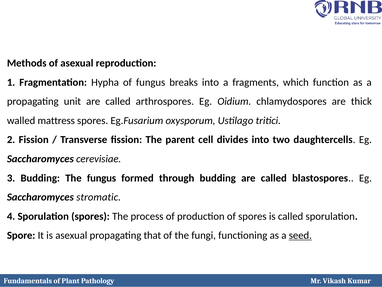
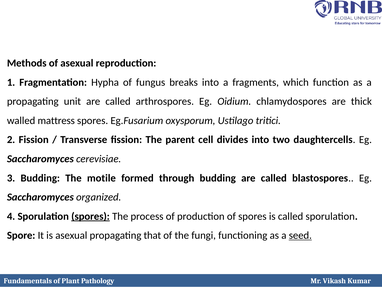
The fungus: fungus -> motile
stromatic: stromatic -> organized
spores at (90, 216) underline: none -> present
